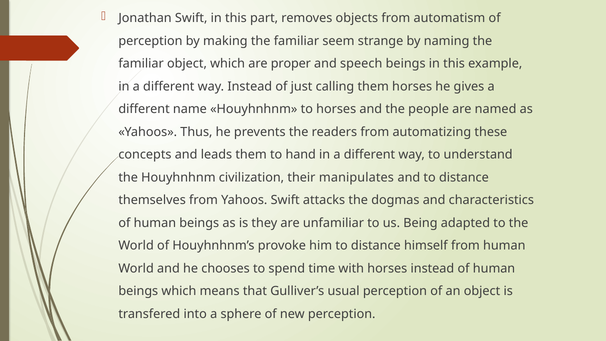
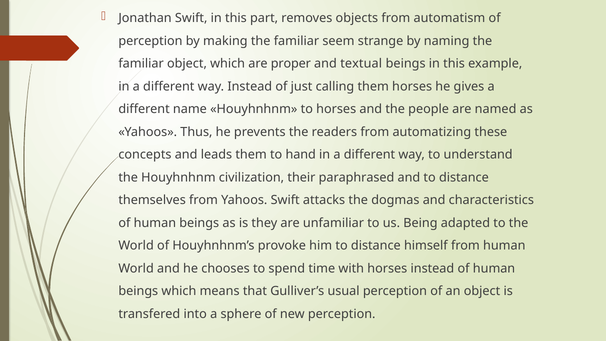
speech: speech -> textual
manipulates: manipulates -> paraphrased
